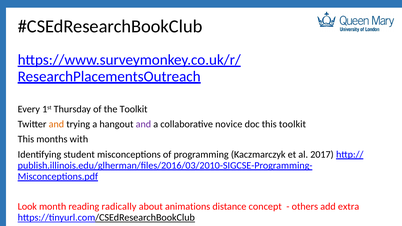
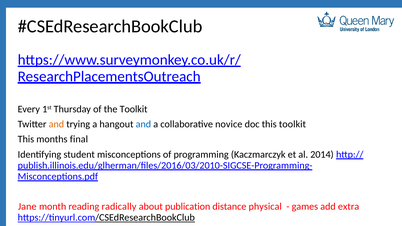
and at (143, 124) colour: purple -> blue
with: with -> final
2017: 2017 -> 2014
Look: Look -> Jane
animations: animations -> publication
concept: concept -> physical
others: others -> games
